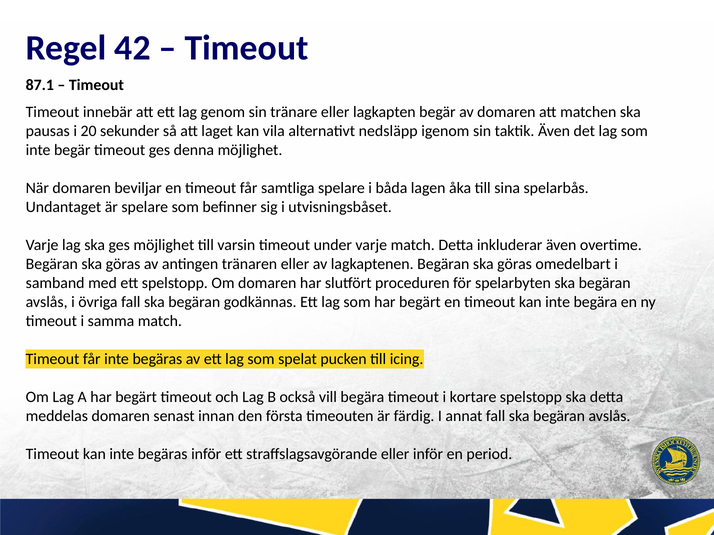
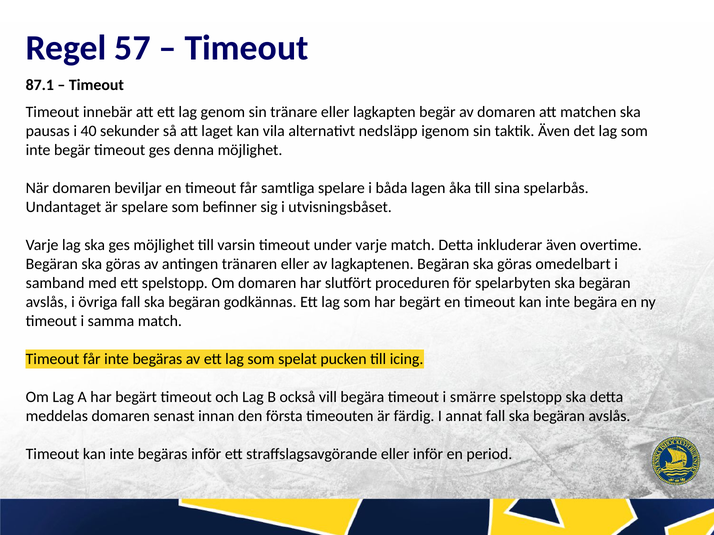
42: 42 -> 57
20: 20 -> 40
kortare: kortare -> smärre
